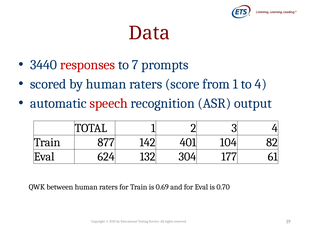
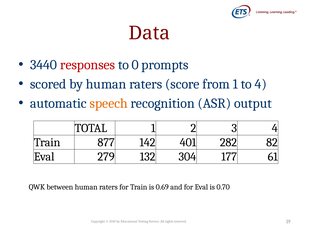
7: 7 -> 0
speech colour: red -> orange
104: 104 -> 282
624: 624 -> 279
